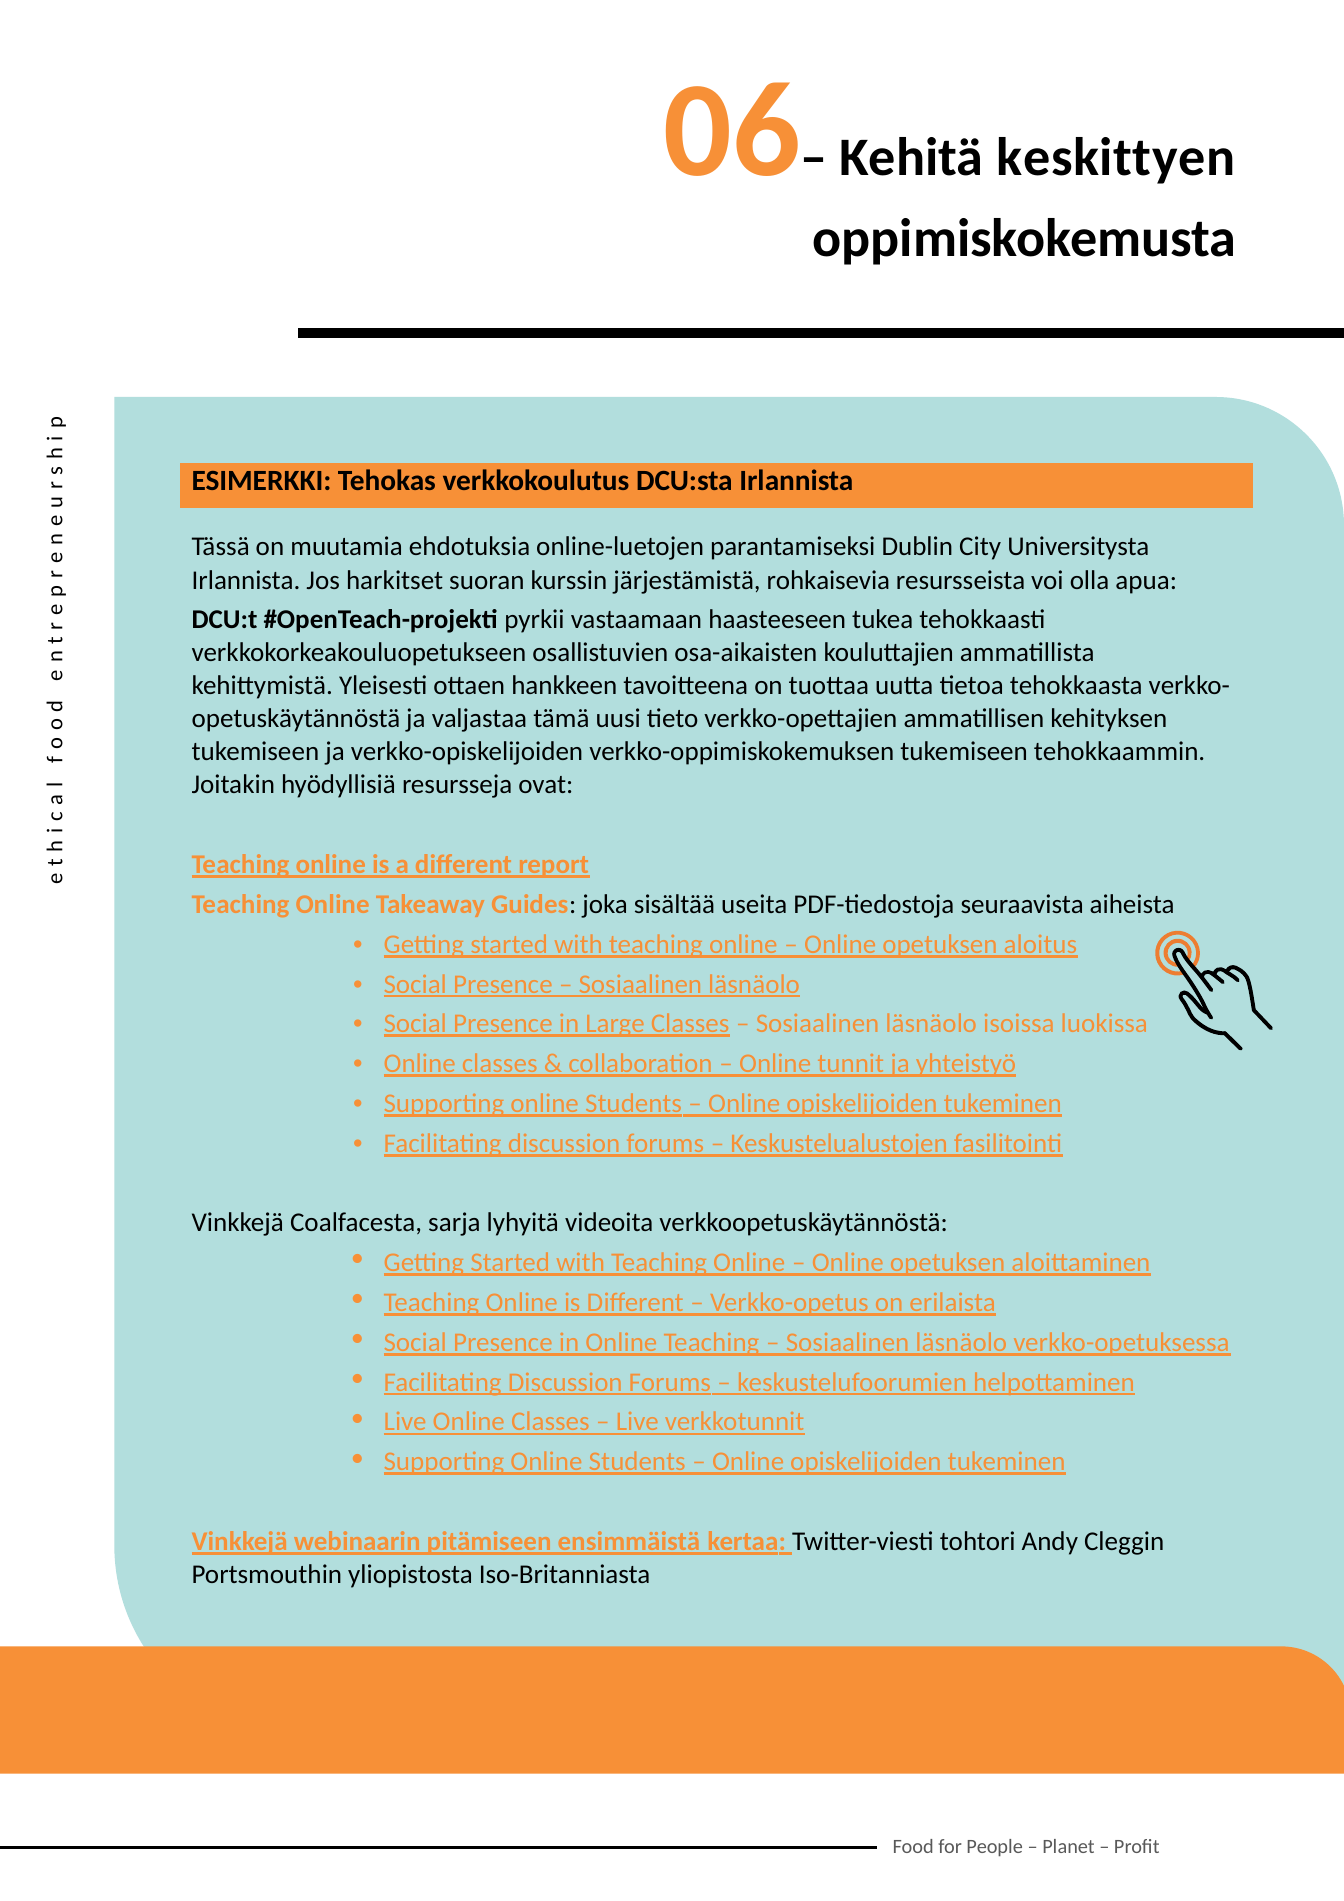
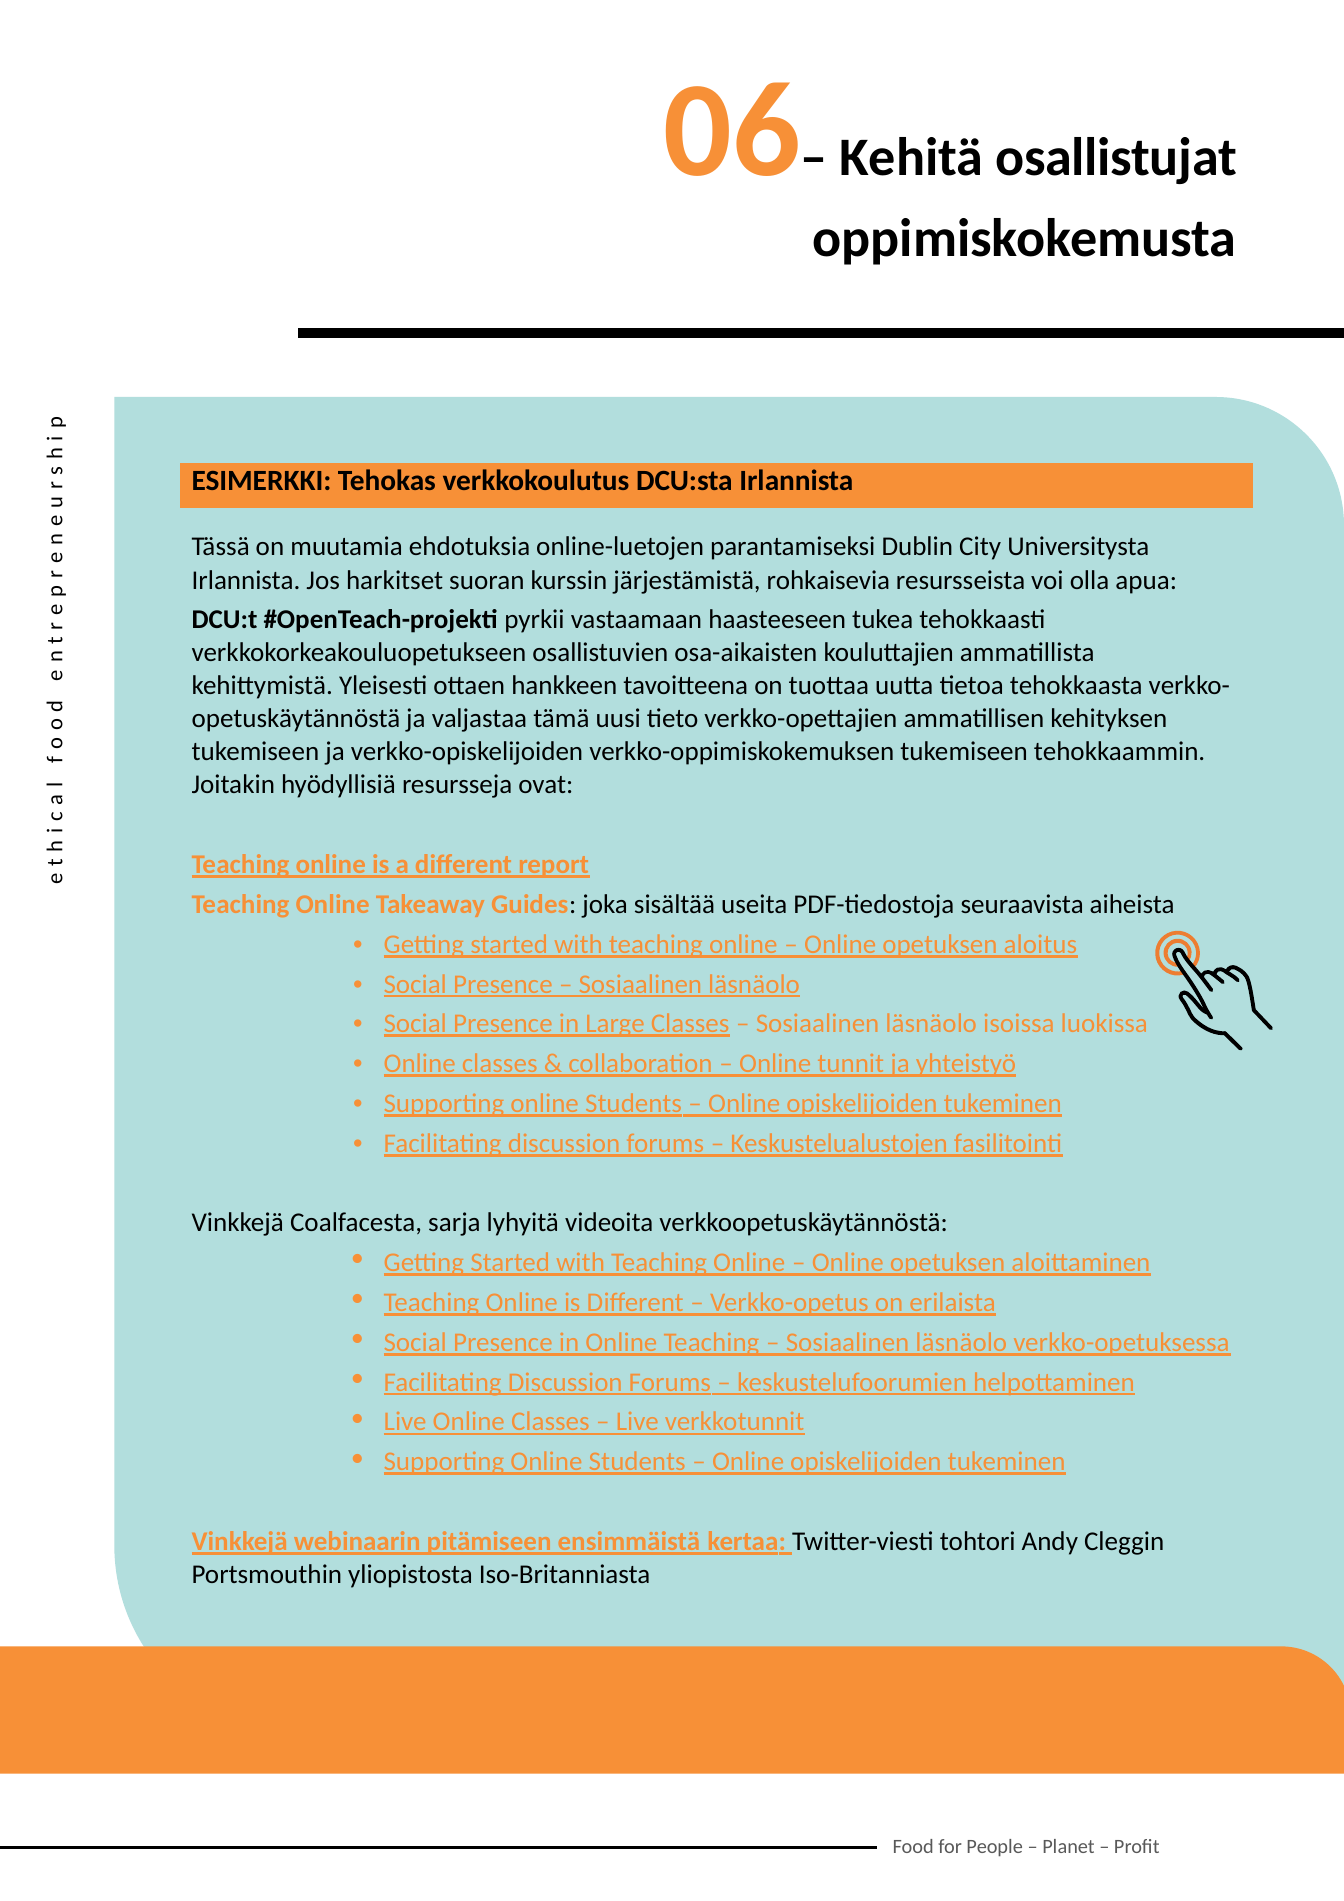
keskittyen: keskittyen -> osallistujat
